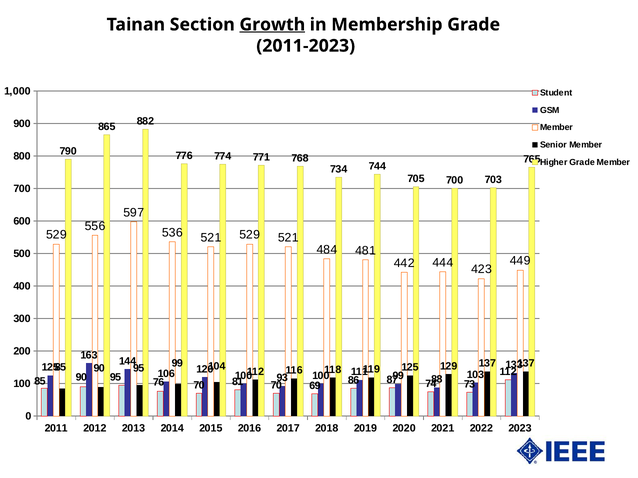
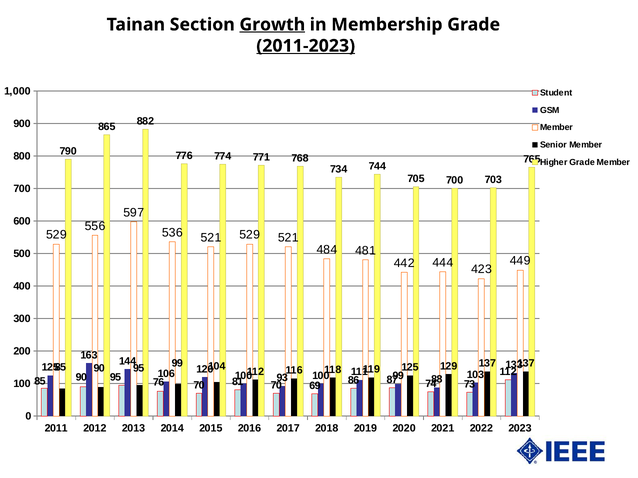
2011-2023 underline: none -> present
